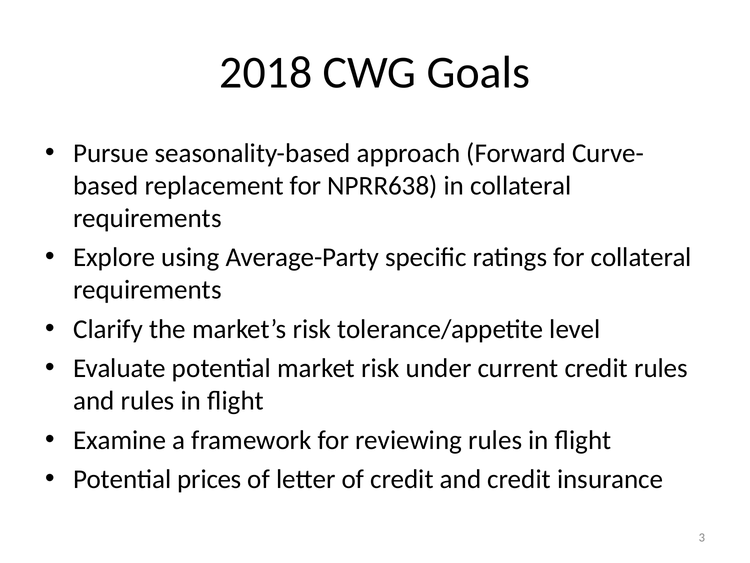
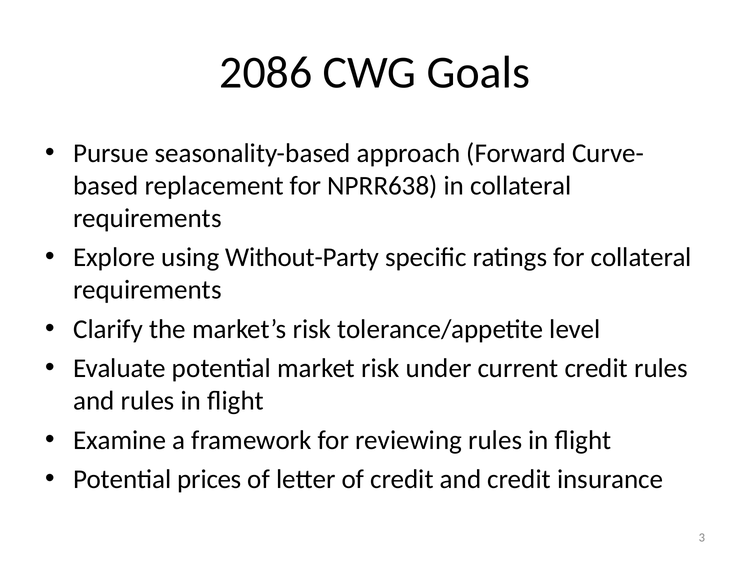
2018: 2018 -> 2086
Average-Party: Average-Party -> Without-Party
